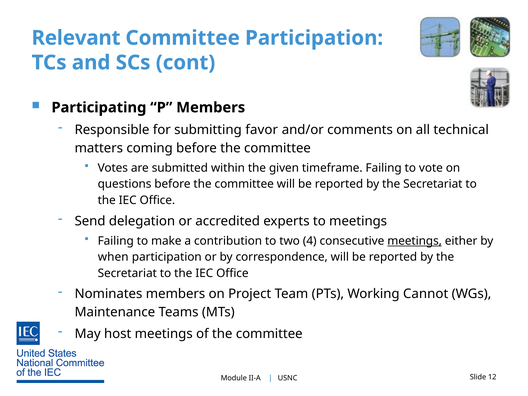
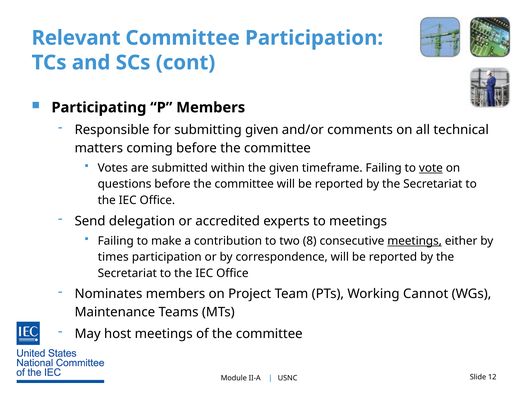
submitting favor: favor -> given
vote underline: none -> present
4: 4 -> 8
when: when -> times
